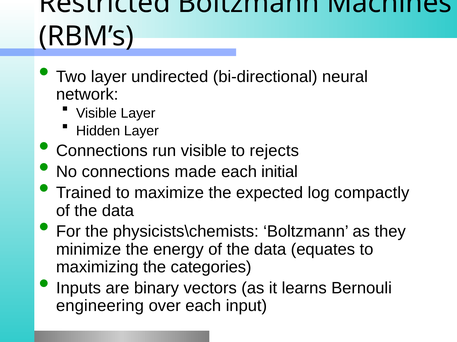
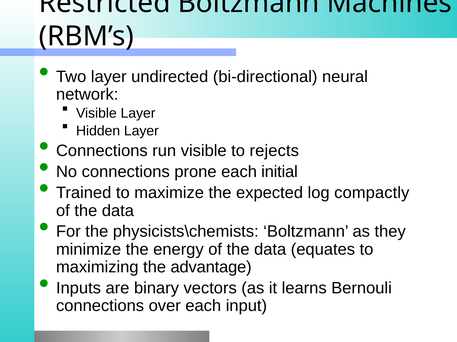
made: made -> prone
categories: categories -> advantage
engineering at (100, 307): engineering -> connections
